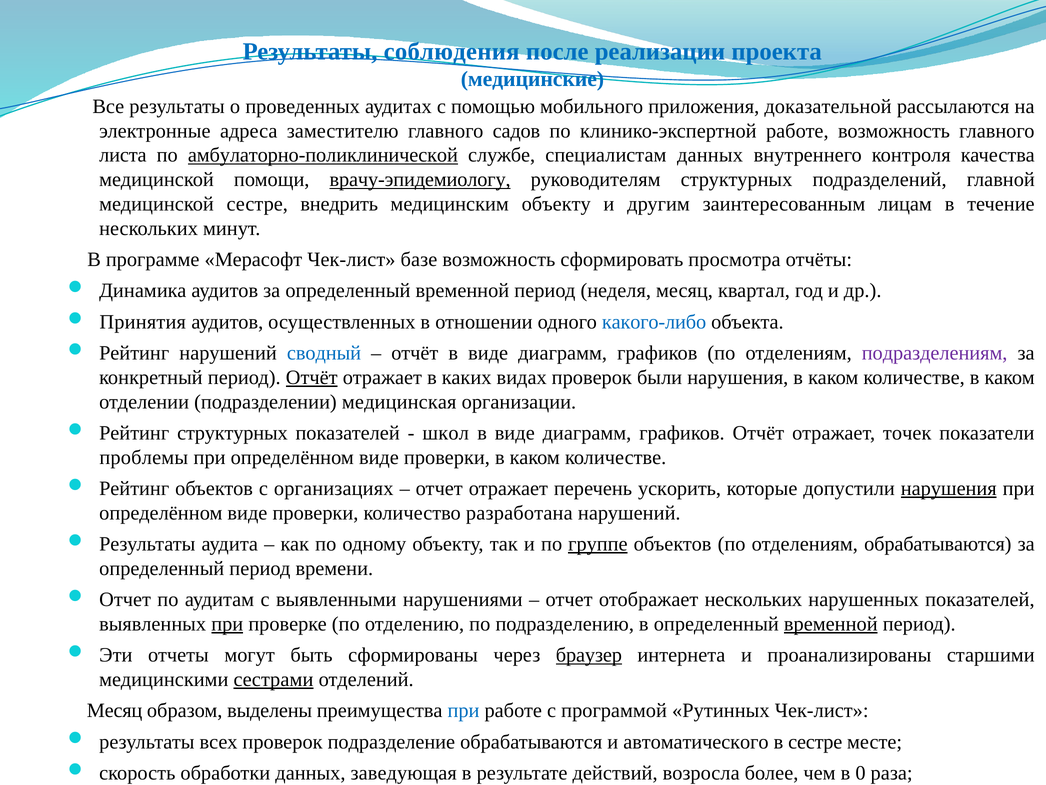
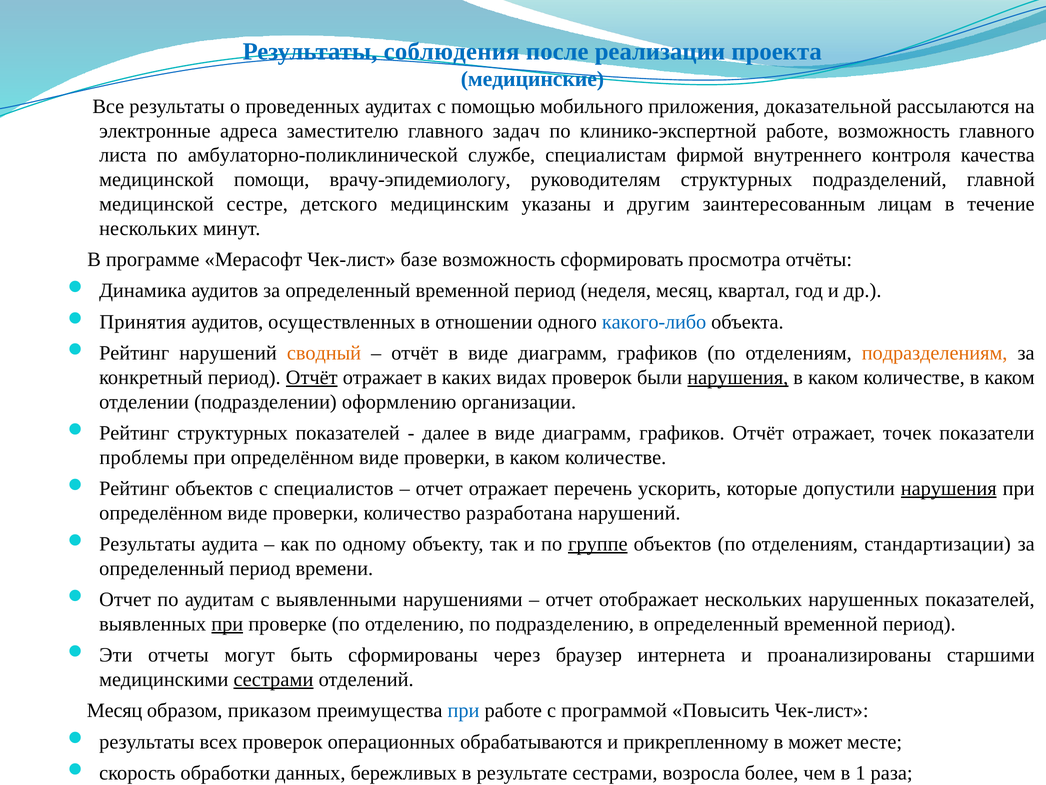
садов: садов -> задач
амбулаторно-поликлинической underline: present -> none
специалистам данных: данных -> фирмой
врачу-эпидемиологу underline: present -> none
внедрить: внедрить -> детского
медицинским объекту: объекту -> указаны
сводный colour: blue -> orange
подразделениям colour: purple -> orange
нарушения at (738, 377) underline: none -> present
медицинская: медицинская -> оформлению
школ: школ -> далее
организациях: организациях -> специалистов
отделениям обрабатываются: обрабатываются -> стандартизации
временной at (831, 624) underline: present -> none
браузер underline: present -> none
выделены: выделены -> приказом
Рутинных: Рутинных -> Повысить
подразделение: подразделение -> операционных
автоматического: автоматического -> прикрепленному
в сестре: сестре -> может
заведующая: заведующая -> бережливых
результате действий: действий -> сестрами
0: 0 -> 1
